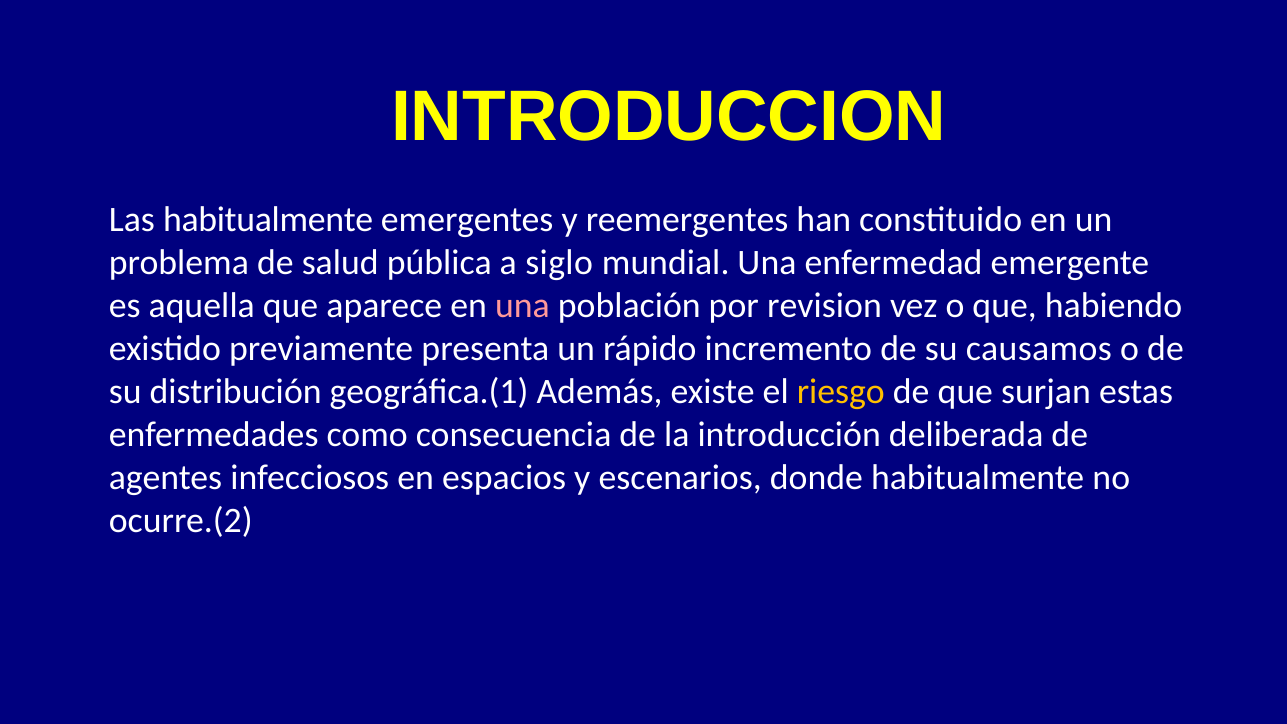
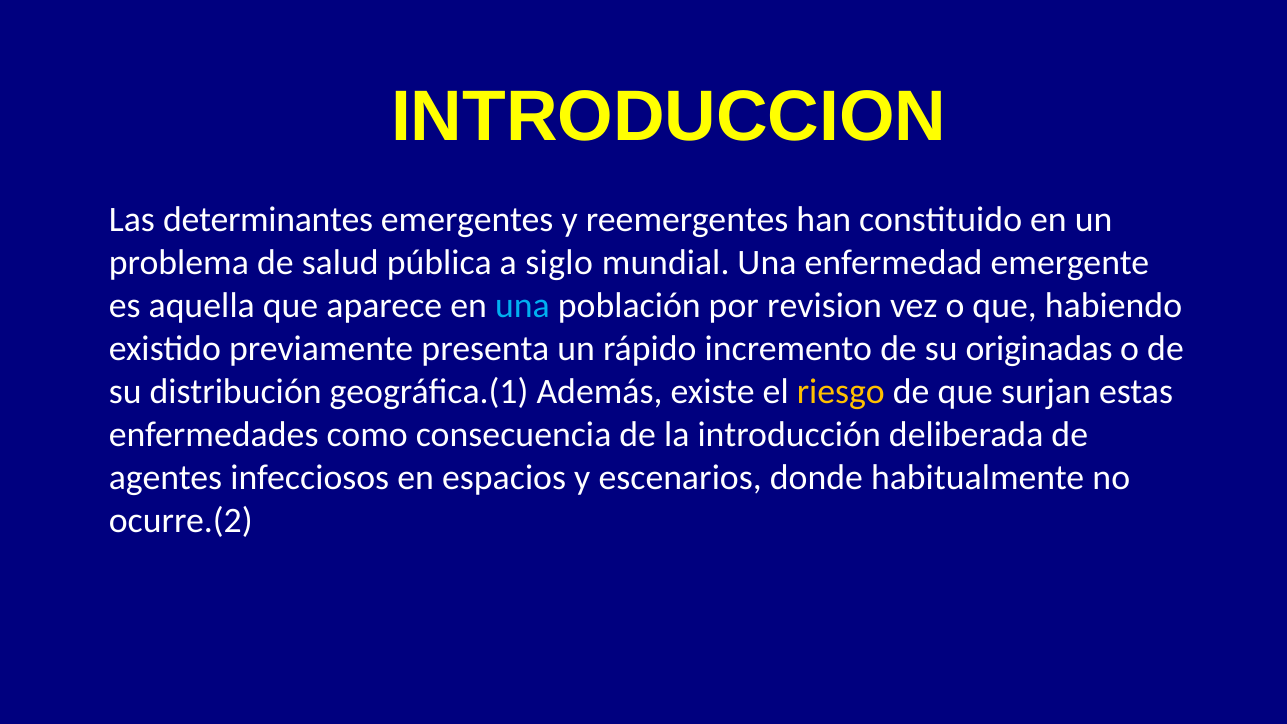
Las habitualmente: habitualmente -> determinantes
una at (522, 306) colour: pink -> light blue
causamos: causamos -> originadas
